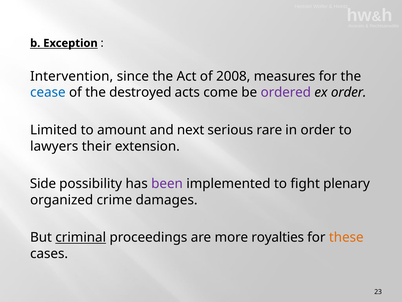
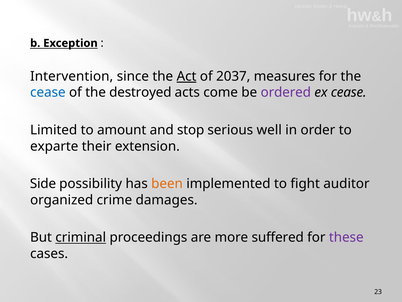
Act underline: none -> present
2008: 2008 -> 2037
ex order: order -> cease
next: next -> stop
rare: rare -> well
lawyers: lawyers -> exparte
been colour: purple -> orange
plenary: plenary -> auditor
royalties: royalties -> suffered
these colour: orange -> purple
